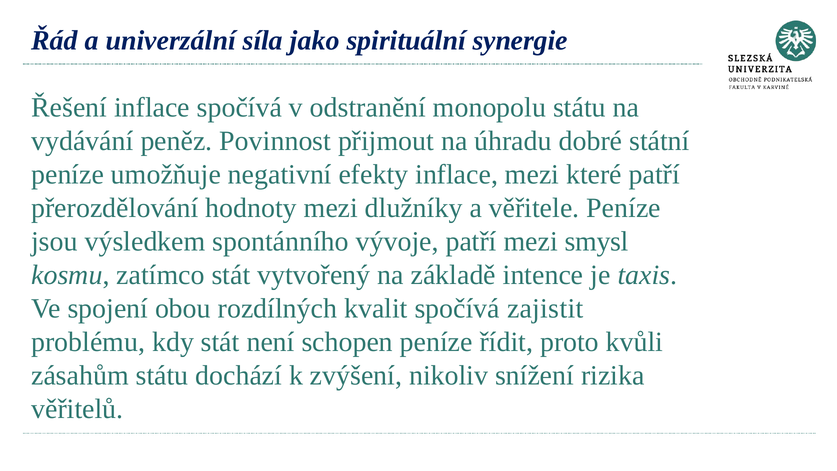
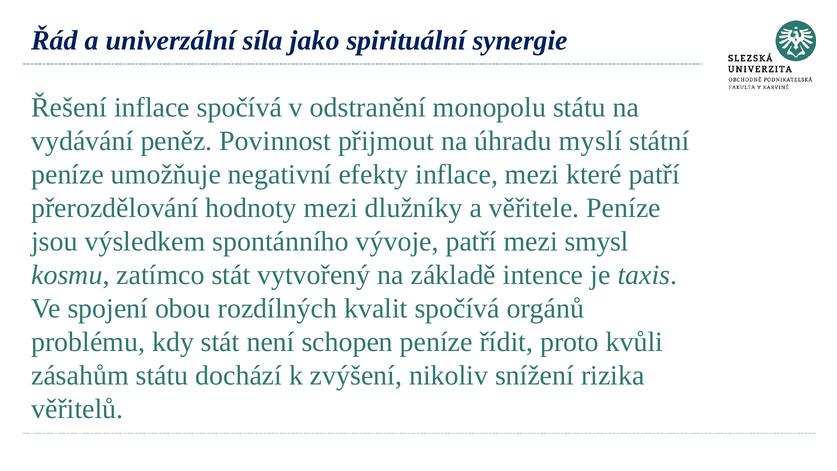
dobré: dobré -> myslí
zajistit: zajistit -> orgánů
